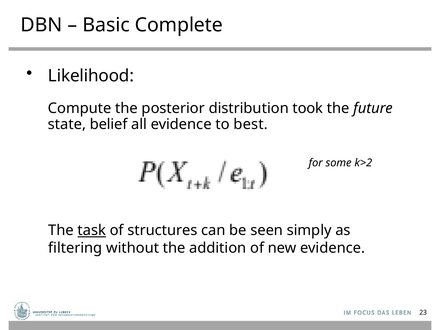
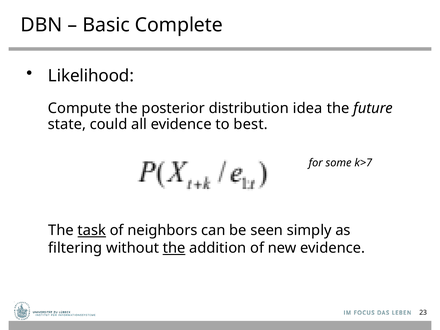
took: took -> idea
belief: belief -> could
k>2: k>2 -> k>7
structures: structures -> neighbors
the at (174, 248) underline: none -> present
